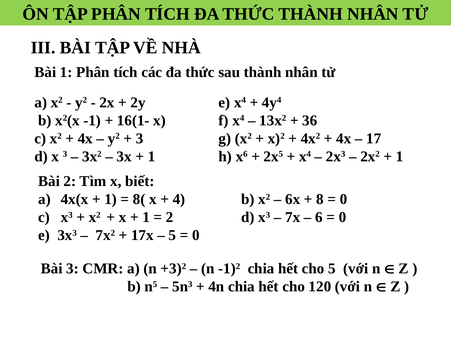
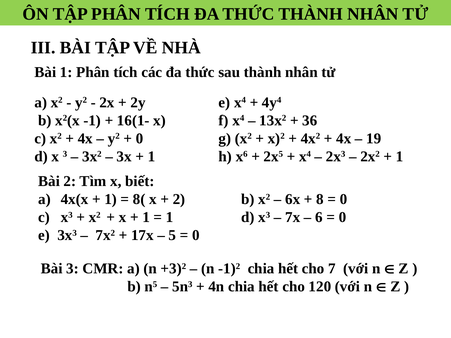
3 at (140, 139): 3 -> 0
17: 17 -> 19
4 at (179, 199): 4 -> 2
2 at (170, 217): 2 -> 1
cho 5: 5 -> 7
